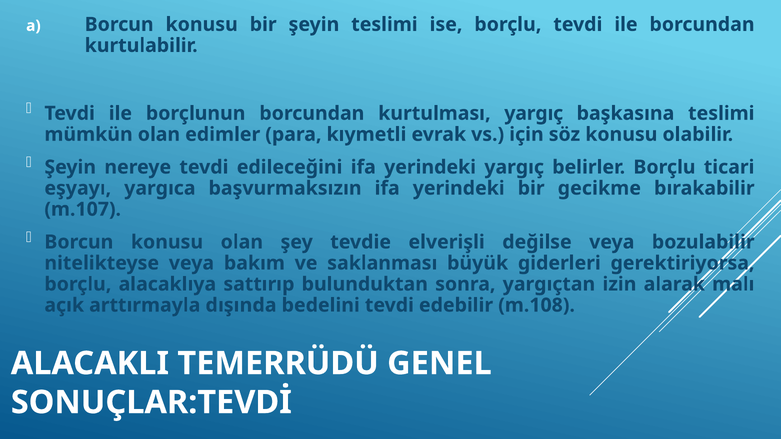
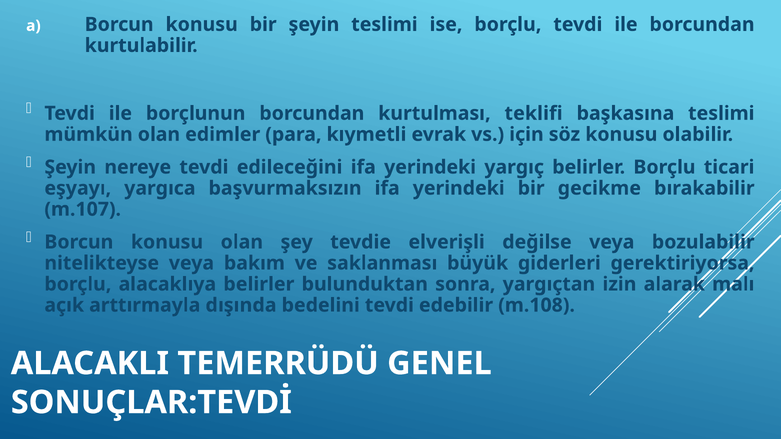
kurtulması yargıç: yargıç -> teklifi
alacaklıya sattırıp: sattırıp -> belirler
